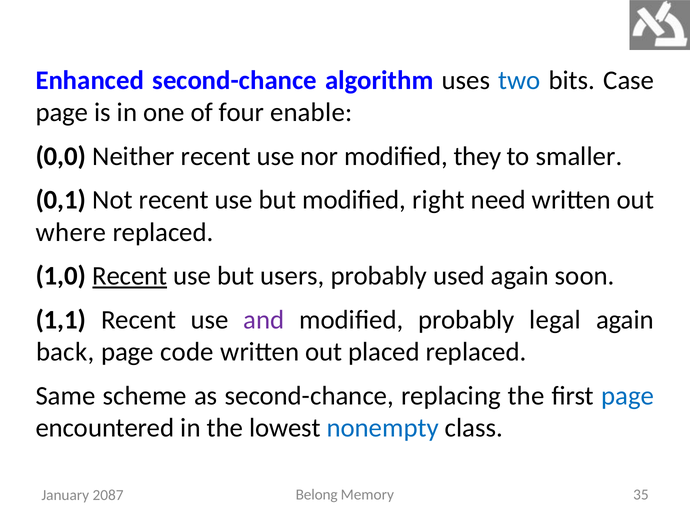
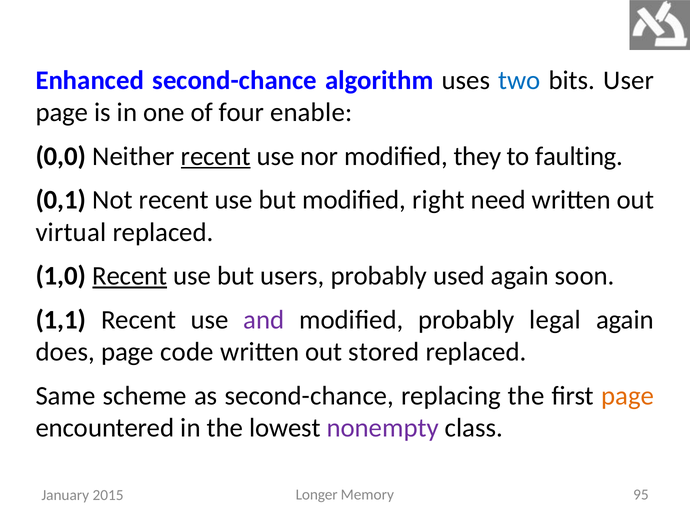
Case: Case -> User
recent at (216, 156) underline: none -> present
smaller: smaller -> faulting
where: where -> virtual
back: back -> does
placed: placed -> stored
page at (628, 395) colour: blue -> orange
nonempty colour: blue -> purple
Belong: Belong -> Longer
35: 35 -> 95
2087: 2087 -> 2015
